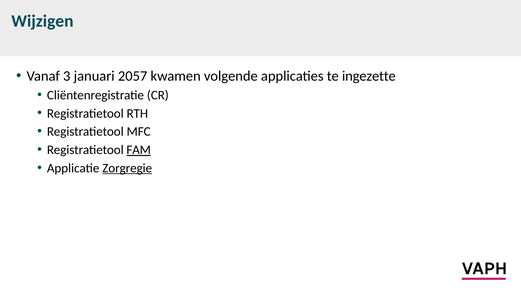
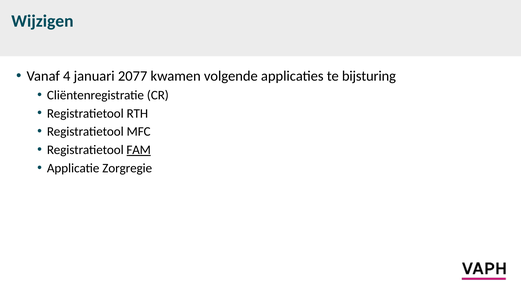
3: 3 -> 4
2057: 2057 -> 2077
ingezette: ingezette -> bijsturing
Zorgregie underline: present -> none
